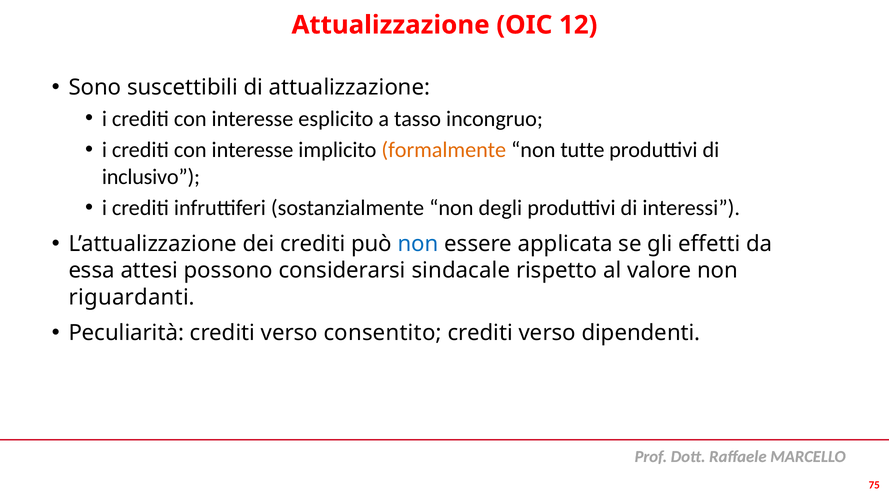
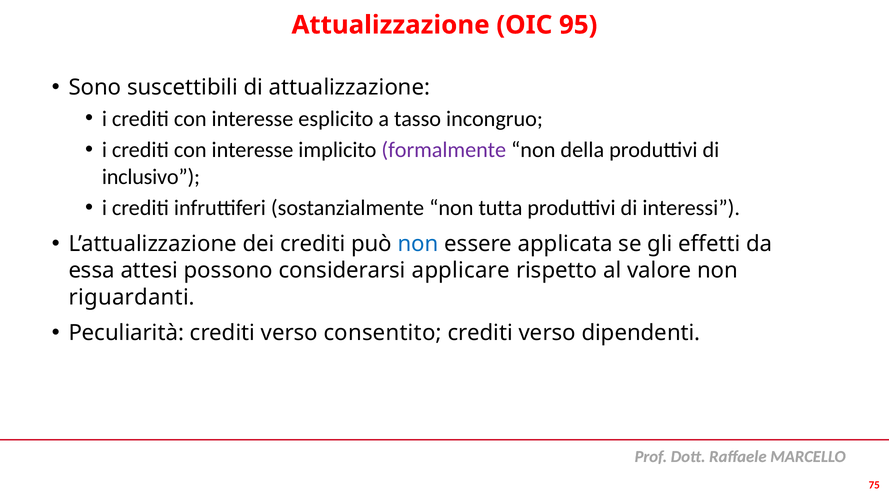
12: 12 -> 95
formalmente colour: orange -> purple
tutte: tutte -> della
degli: degli -> tutta
sindacale: sindacale -> applicare
